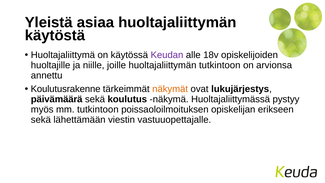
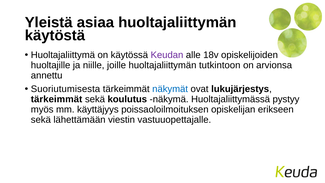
Koulutusrakenne: Koulutusrakenne -> Suoriutumisesta
näkymät colour: orange -> blue
päivämäärä at (57, 99): päivämäärä -> tärkeimmät
mm tutkintoon: tutkintoon -> käyttäjyys
